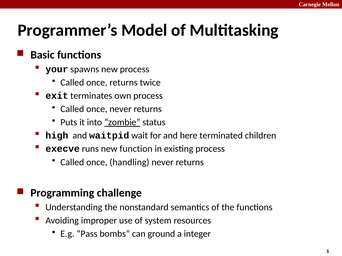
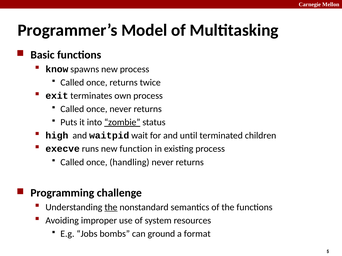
your: your -> know
here: here -> until
the at (111, 208) underline: none -> present
Pass: Pass -> Jobs
integer: integer -> format
